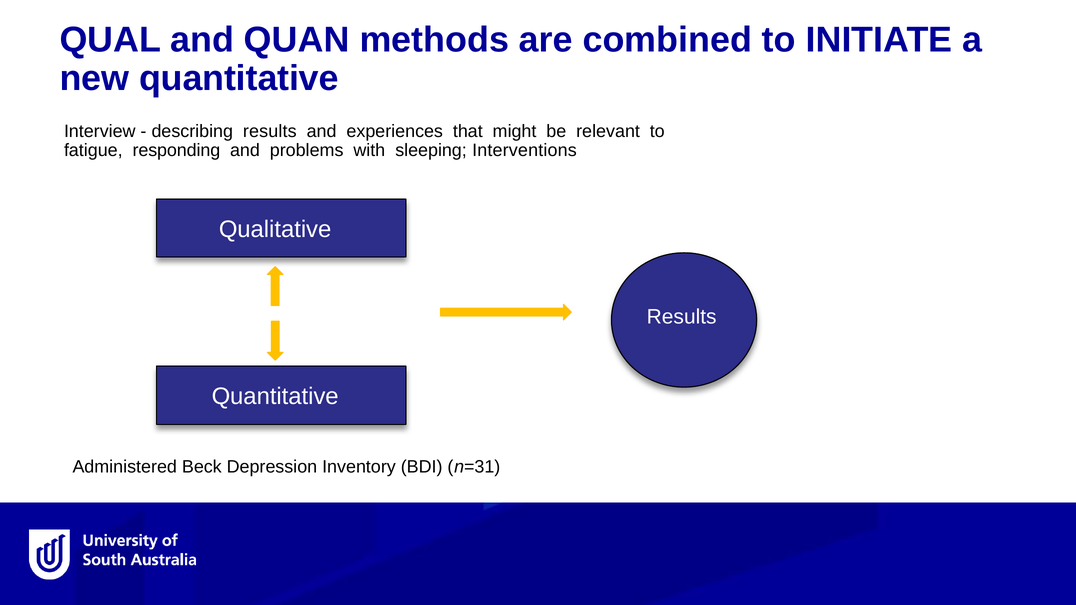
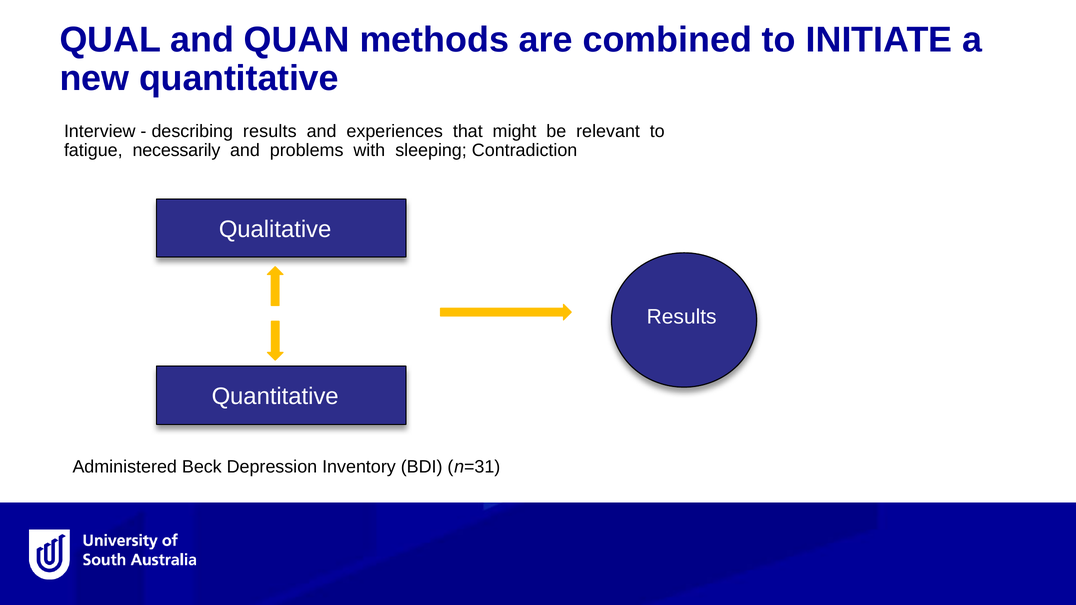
responding: responding -> necessarily
Interventions: Interventions -> Contradiction
